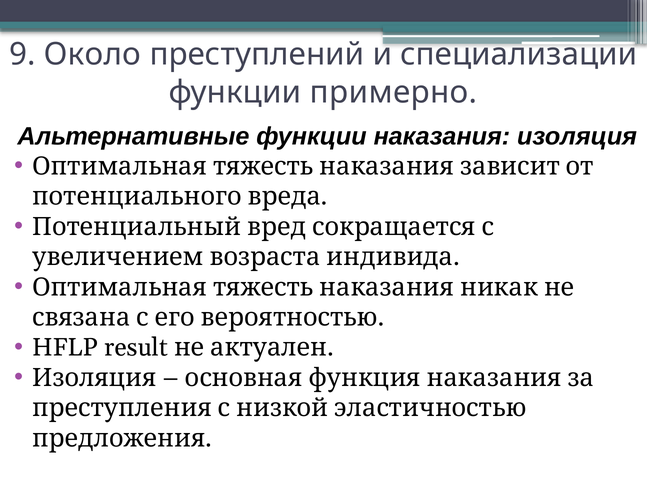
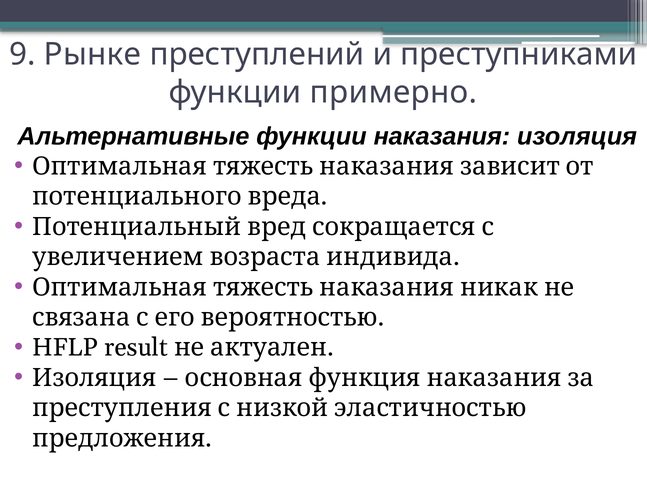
Около: Около -> Рынке
специализации: специализации -> преступниками
